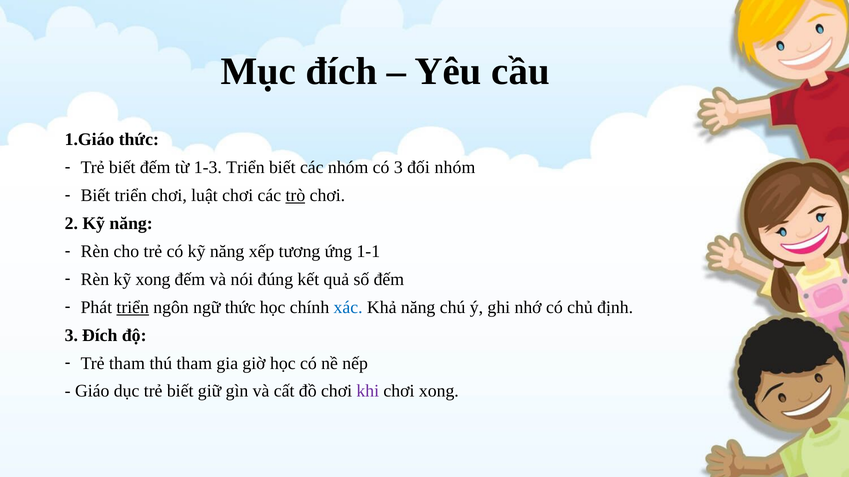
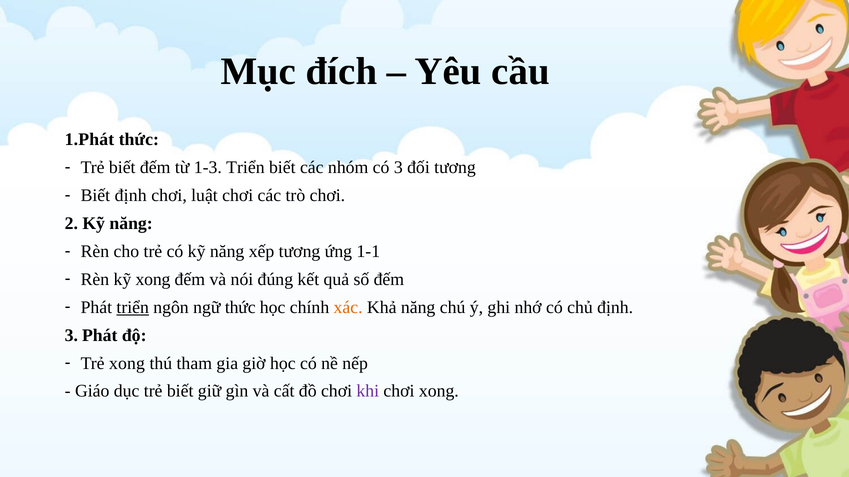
1.Giáo: 1.Giáo -> 1.Phát
đối nhóm: nhóm -> tương
Biết triển: triển -> định
trò underline: present -> none
xác colour: blue -> orange
3 Đích: Đích -> Phát
Trẻ tham: tham -> xong
